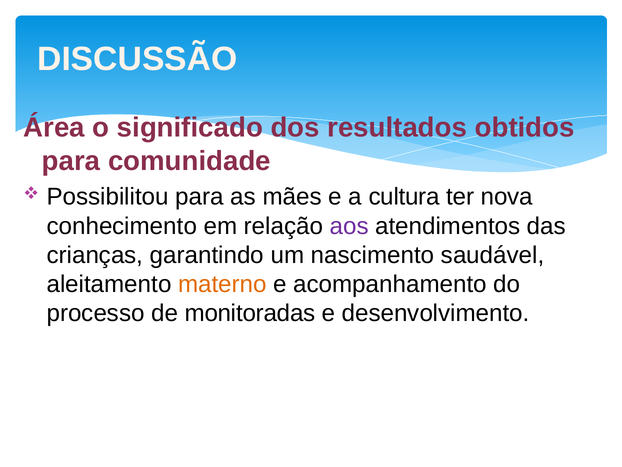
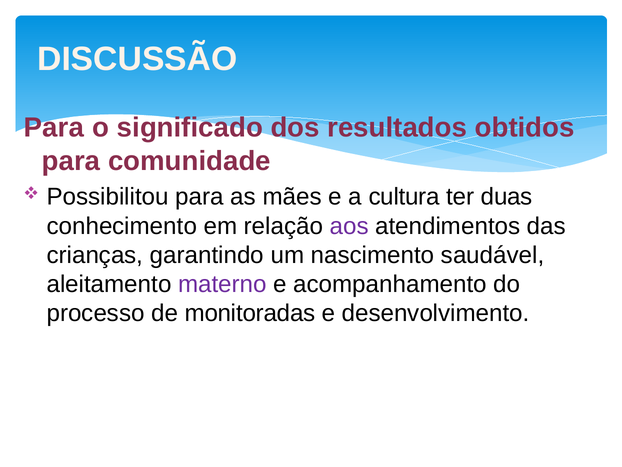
Área at (54, 128): Área -> Para
nova: nova -> duas
materno colour: orange -> purple
